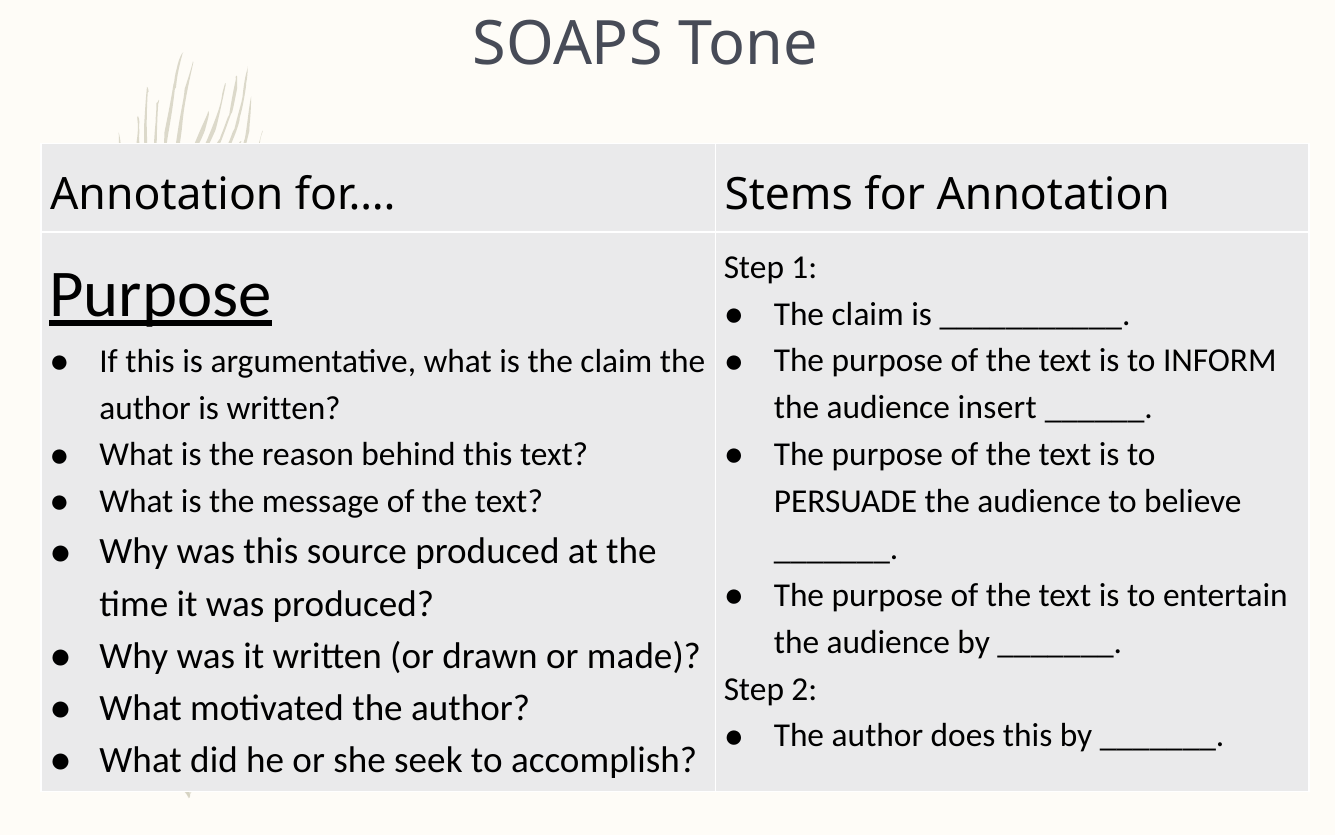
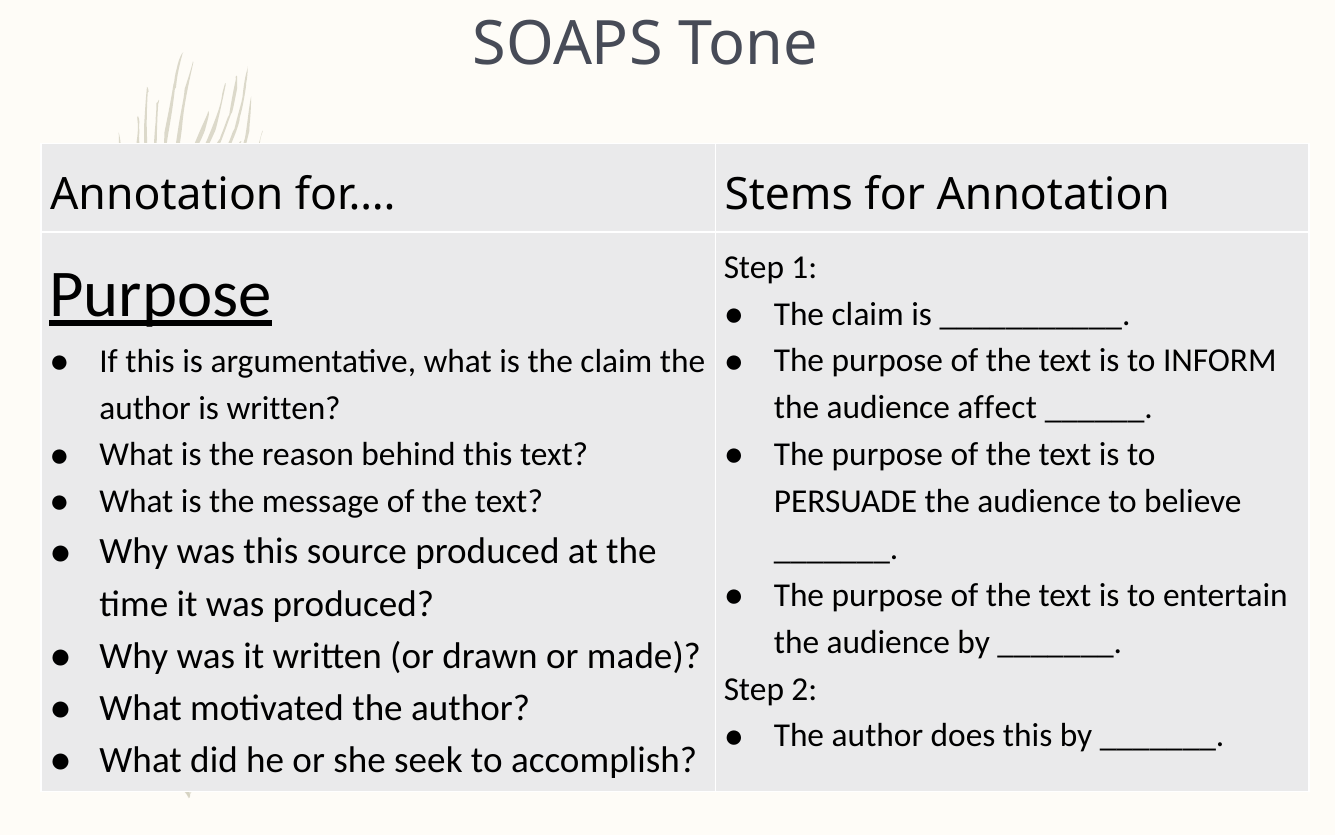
insert: insert -> affect
